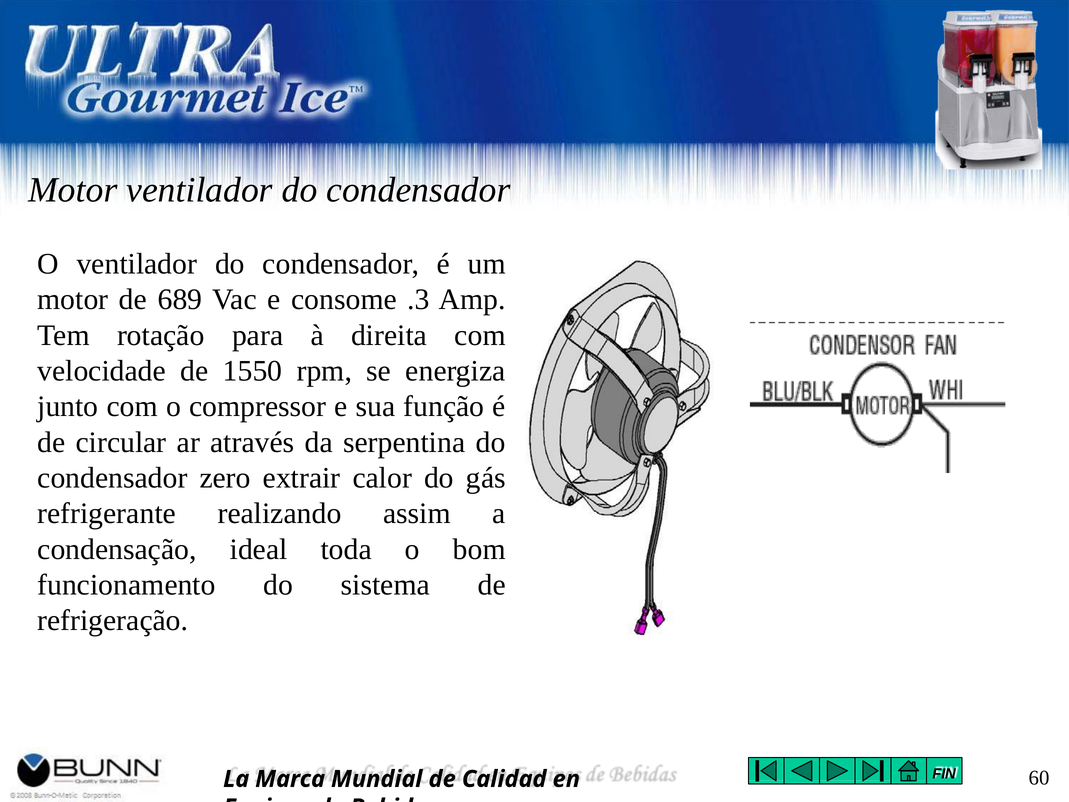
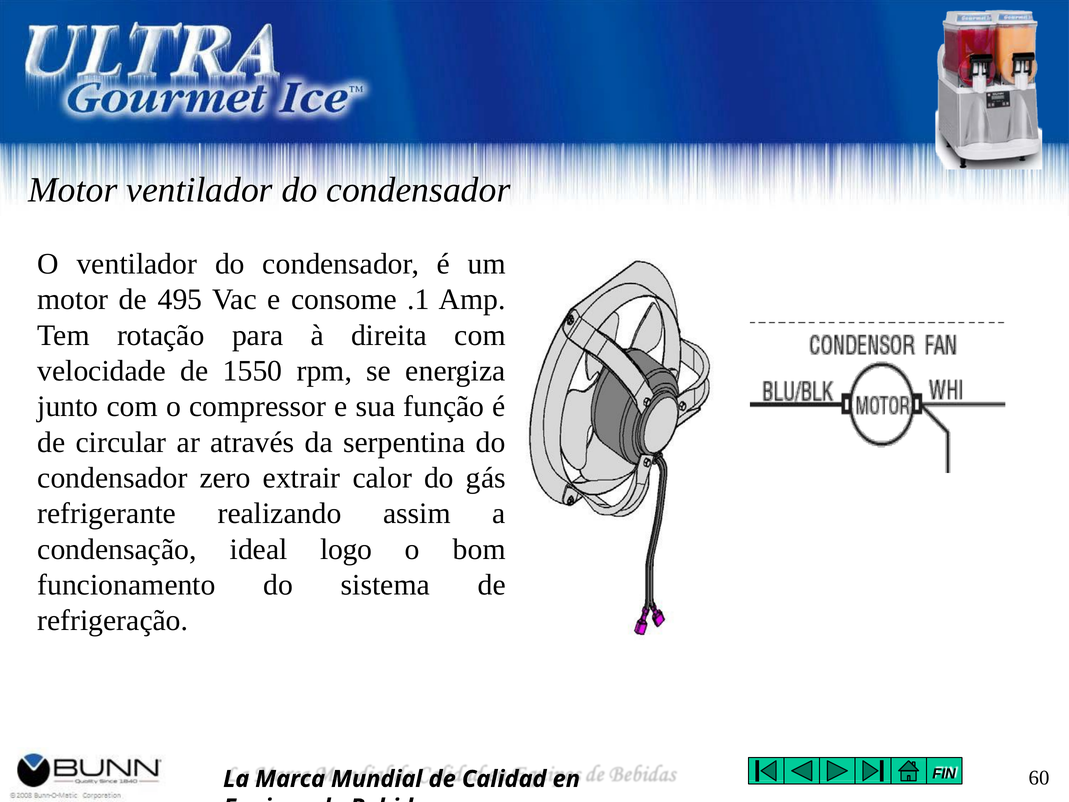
689: 689 -> 495
.3: .3 -> .1
toda: toda -> logo
